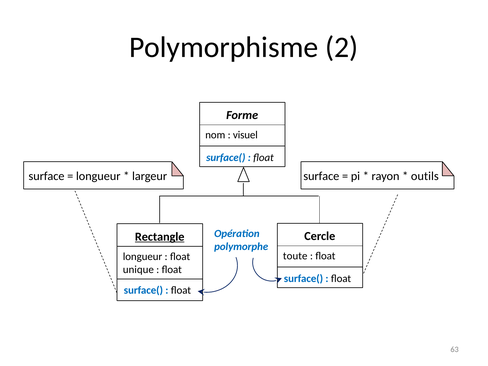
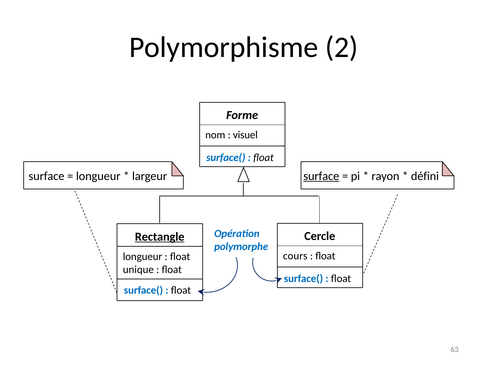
surface at (321, 176) underline: none -> present
outils: outils -> défini
toute: toute -> cours
